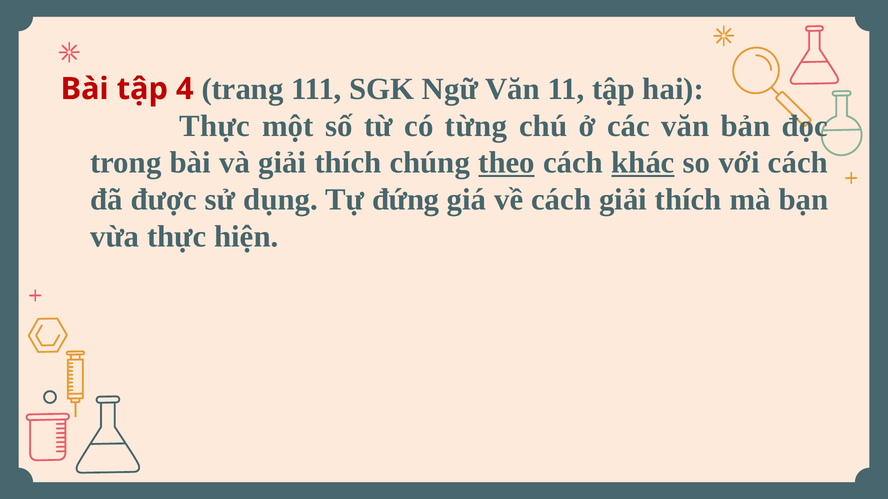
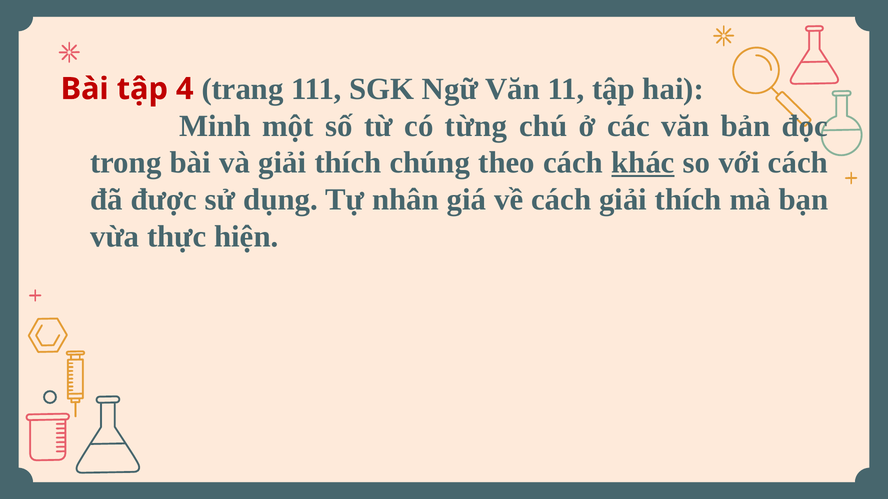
Thực at (215, 126): Thực -> Minh
theo underline: present -> none
đứng: đứng -> nhân
